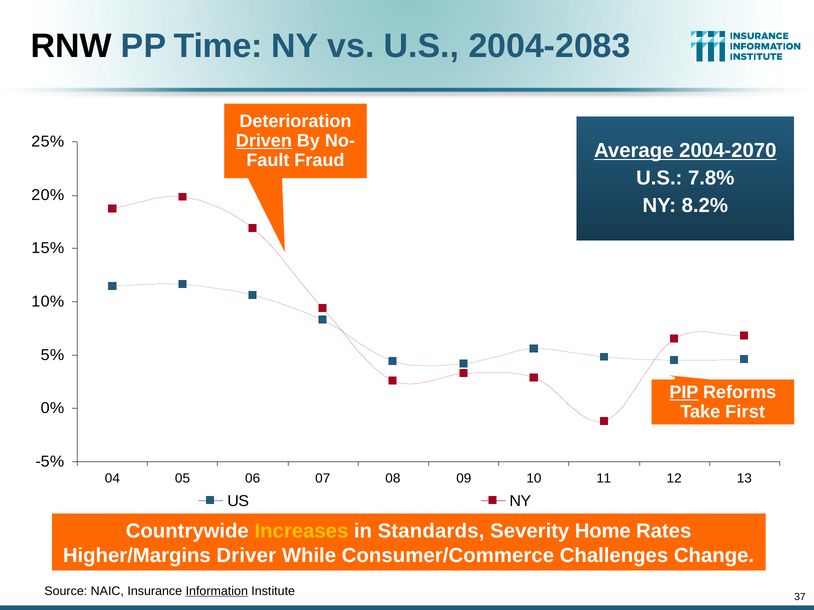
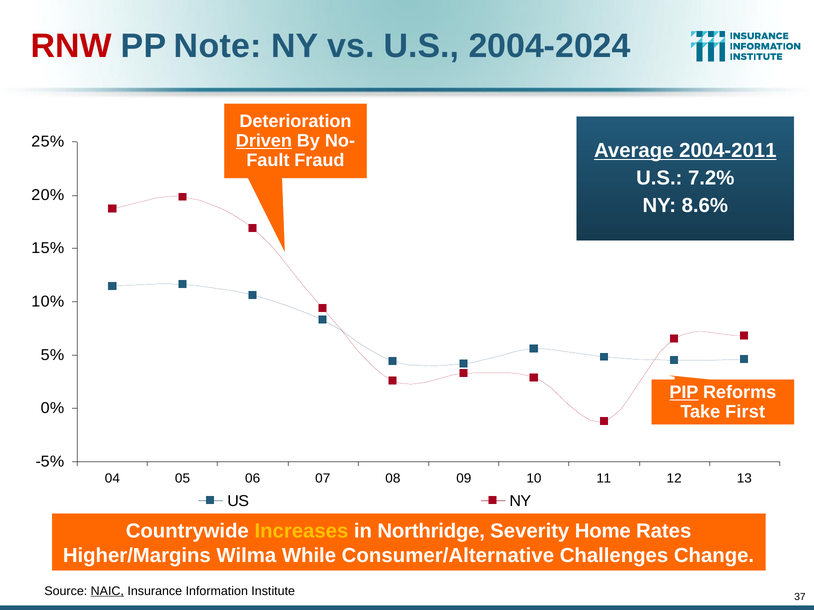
RNW colour: black -> red
Time: Time -> Note
2004-2083: 2004-2083 -> 2004-2024
2004-2070: 2004-2070 -> 2004-2011
7.8%: 7.8% -> 7.2%
8.2%: 8.2% -> 8.6%
Standards: Standards -> Northridge
Driver: Driver -> Wilma
Consumer/Commerce: Consumer/Commerce -> Consumer/Alternative
NAIC underline: none -> present
Information underline: present -> none
